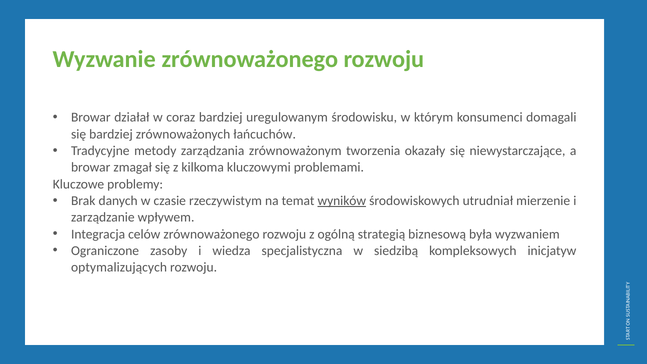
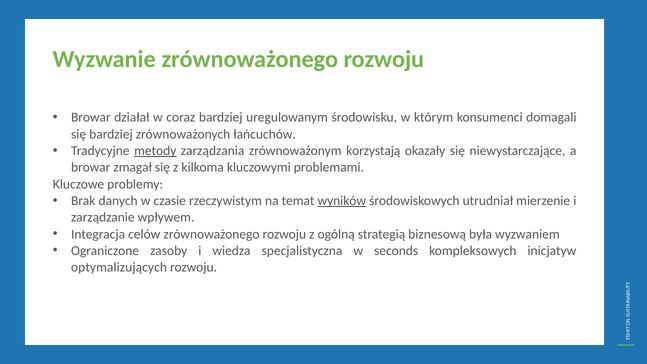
metody underline: none -> present
tworzenia: tworzenia -> korzystają
siedzibą: siedzibą -> seconds
